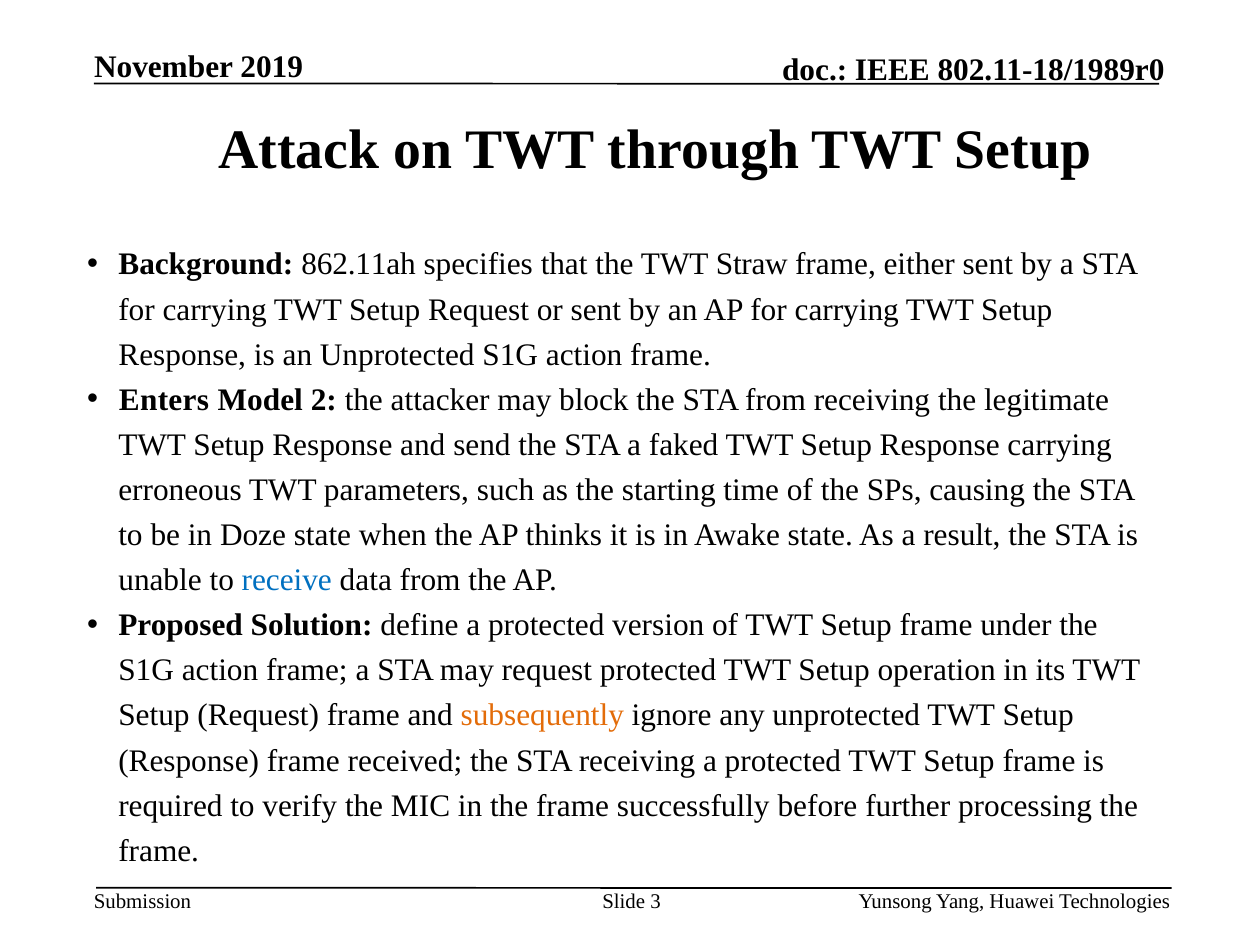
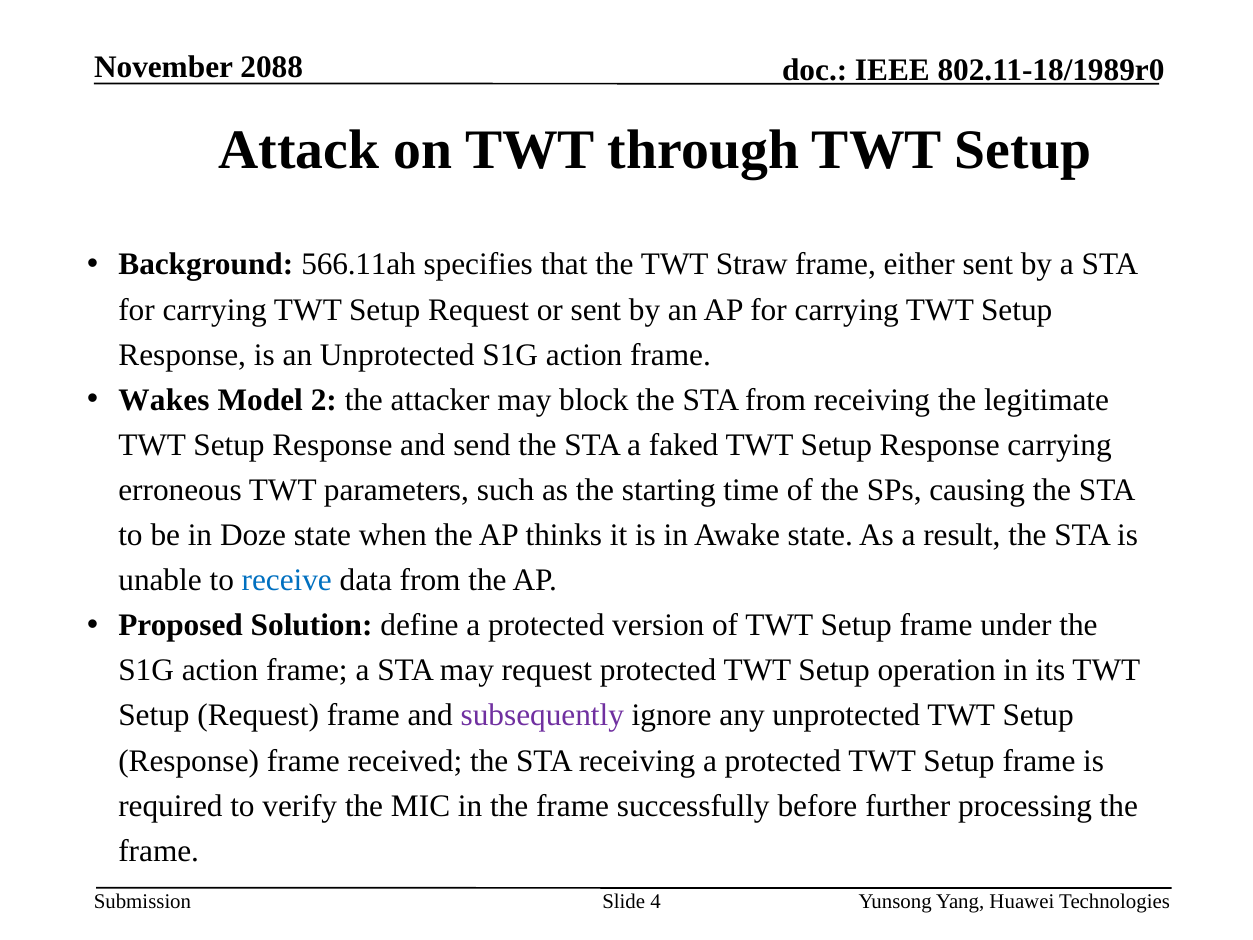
2019: 2019 -> 2088
862.11ah: 862.11ah -> 566.11ah
Enters: Enters -> Wakes
subsequently colour: orange -> purple
3: 3 -> 4
